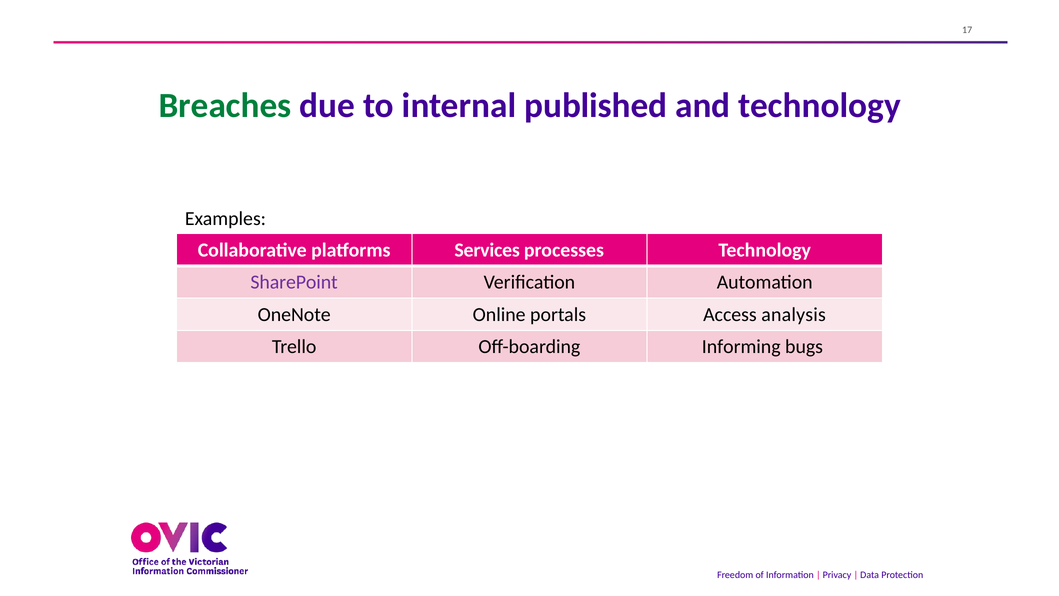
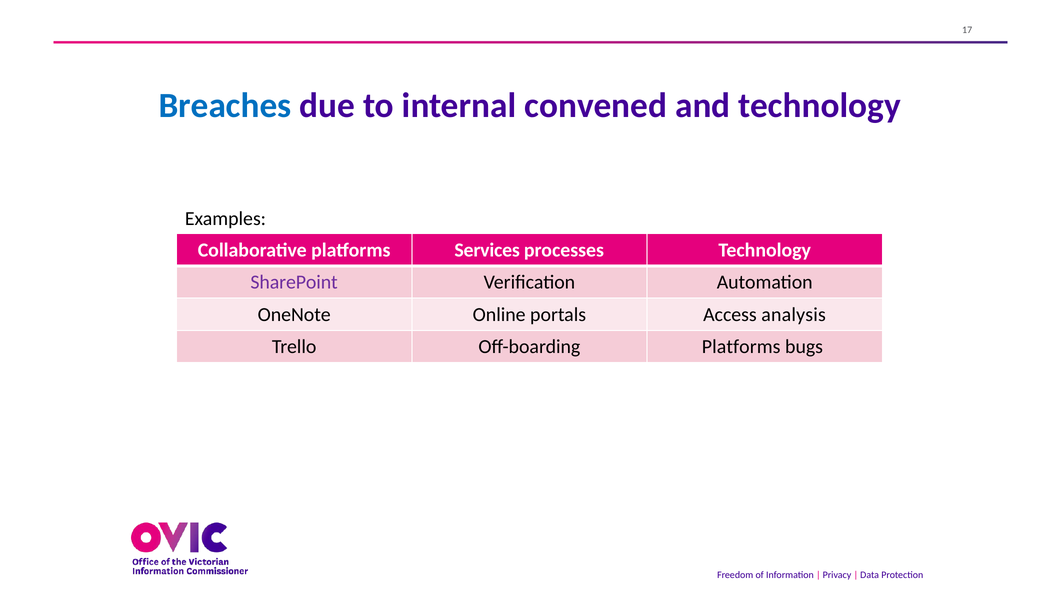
Breaches colour: green -> blue
published: published -> convened
Off-boarding Informing: Informing -> Platforms
